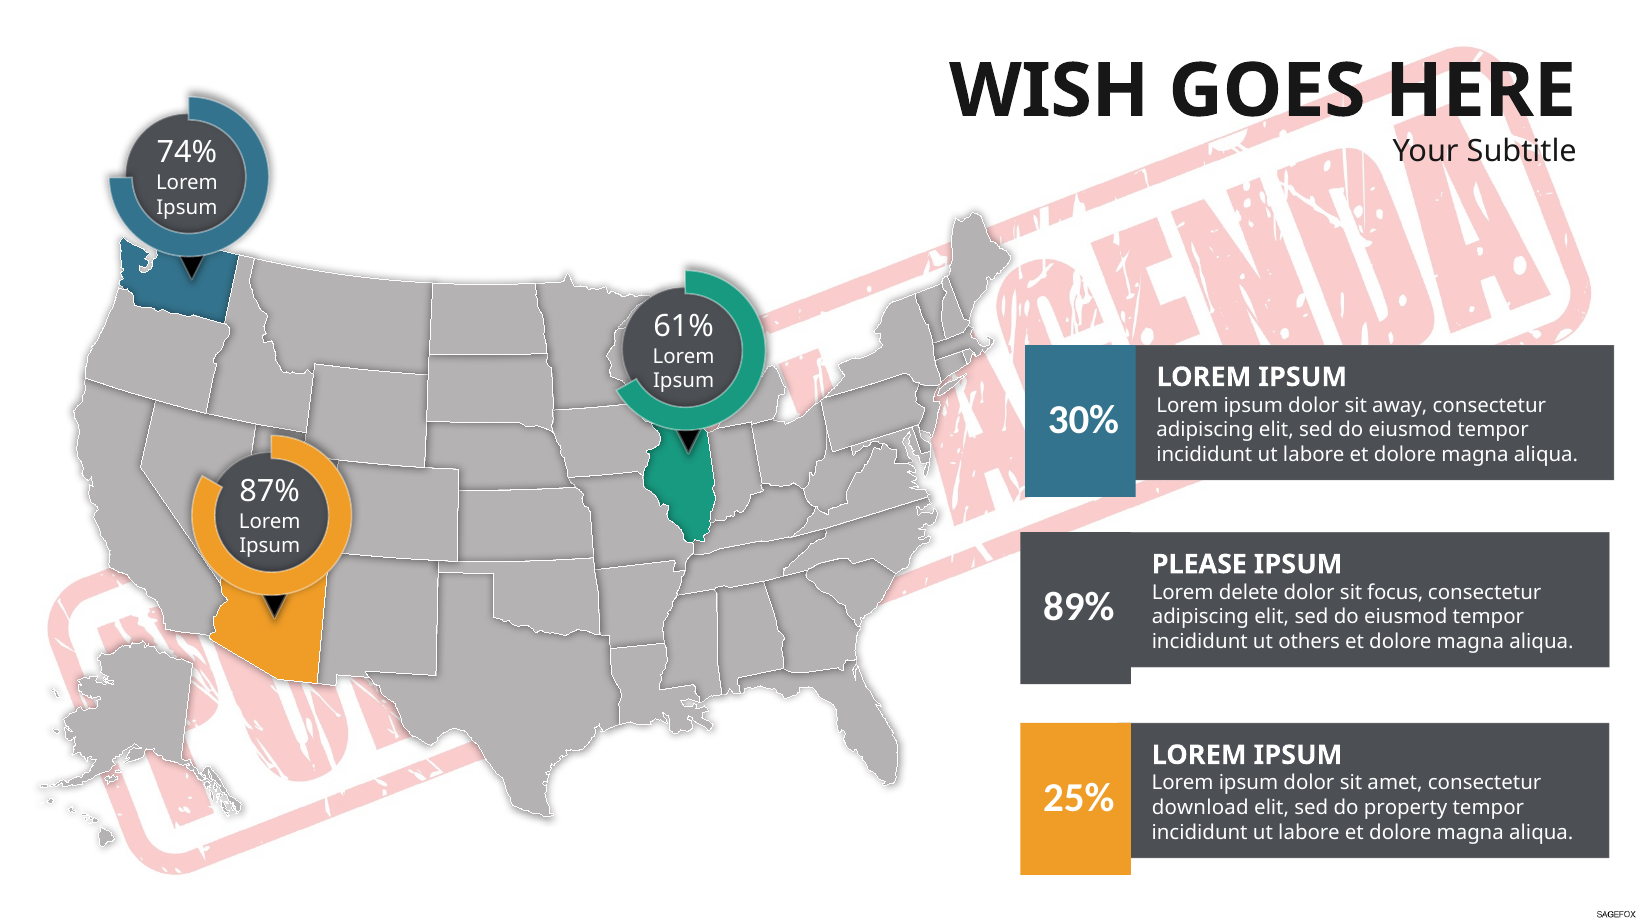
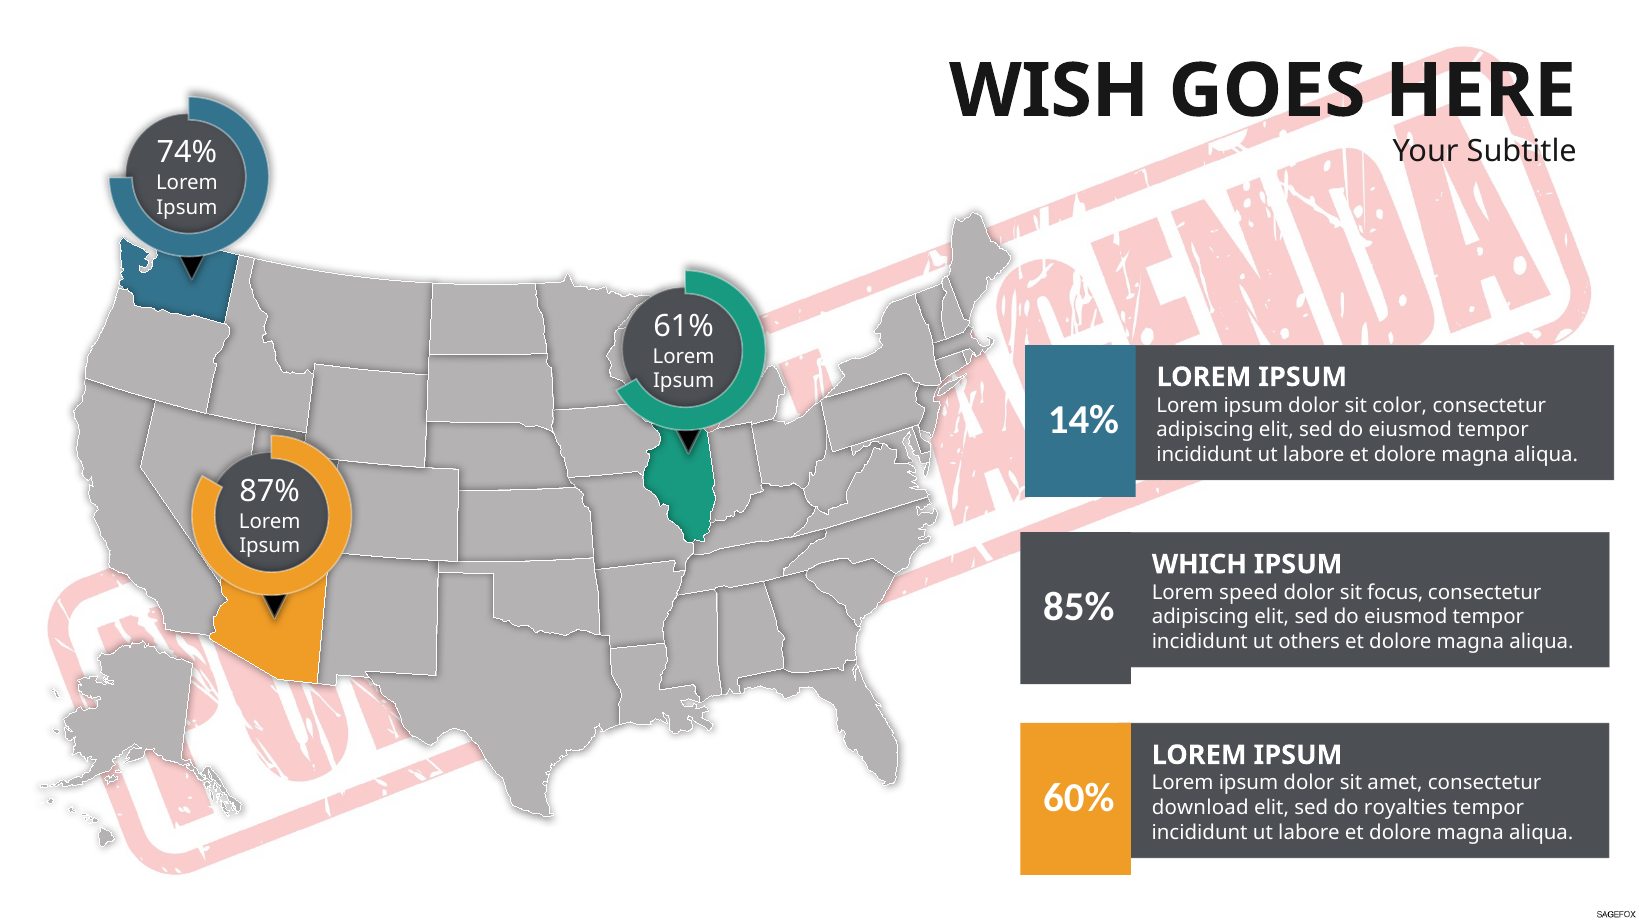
away: away -> color
30%: 30% -> 14%
PLEASE: PLEASE -> WHICH
delete: delete -> speed
89%: 89% -> 85%
25%: 25% -> 60%
property: property -> royalties
